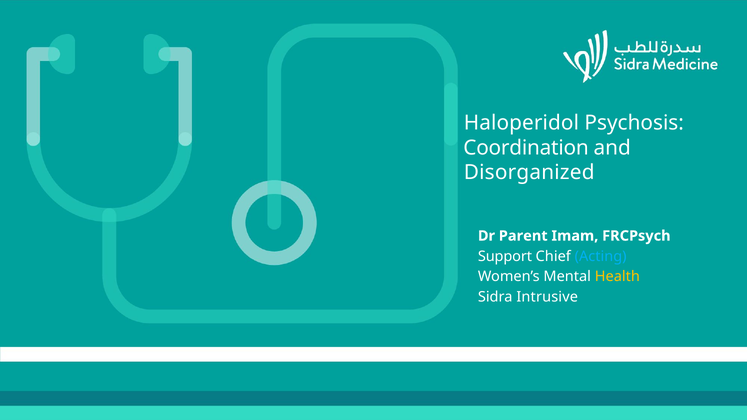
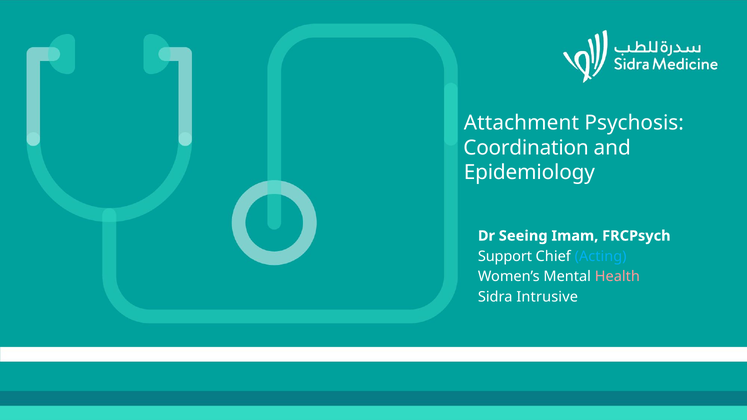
Haloperidol: Haloperidol -> Attachment
Disorganized: Disorganized -> Epidemiology
Parent: Parent -> Seeing
Health colour: yellow -> pink
